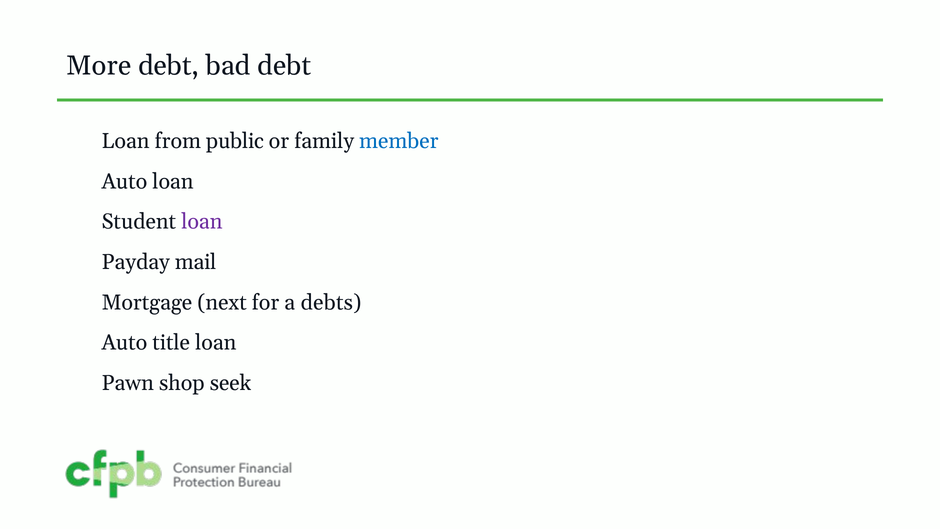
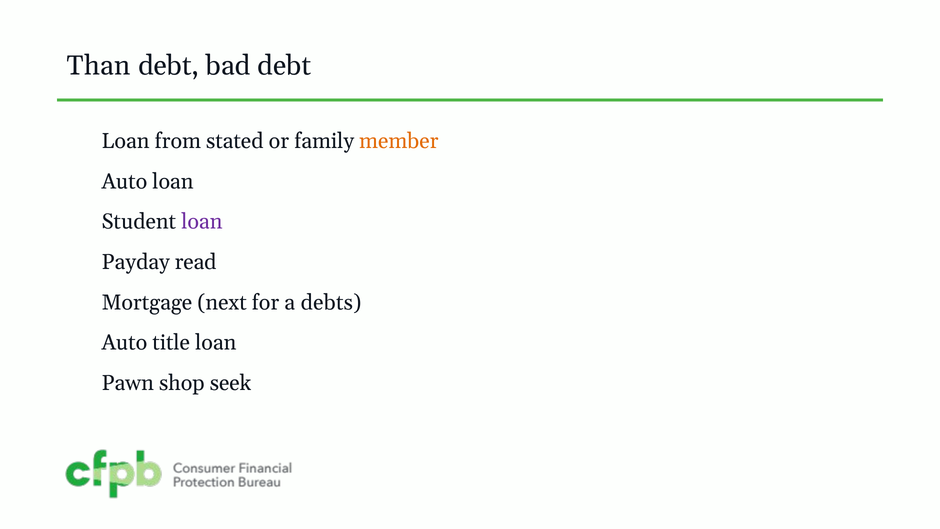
More: More -> Than
public: public -> stated
member colour: blue -> orange
mail: mail -> read
